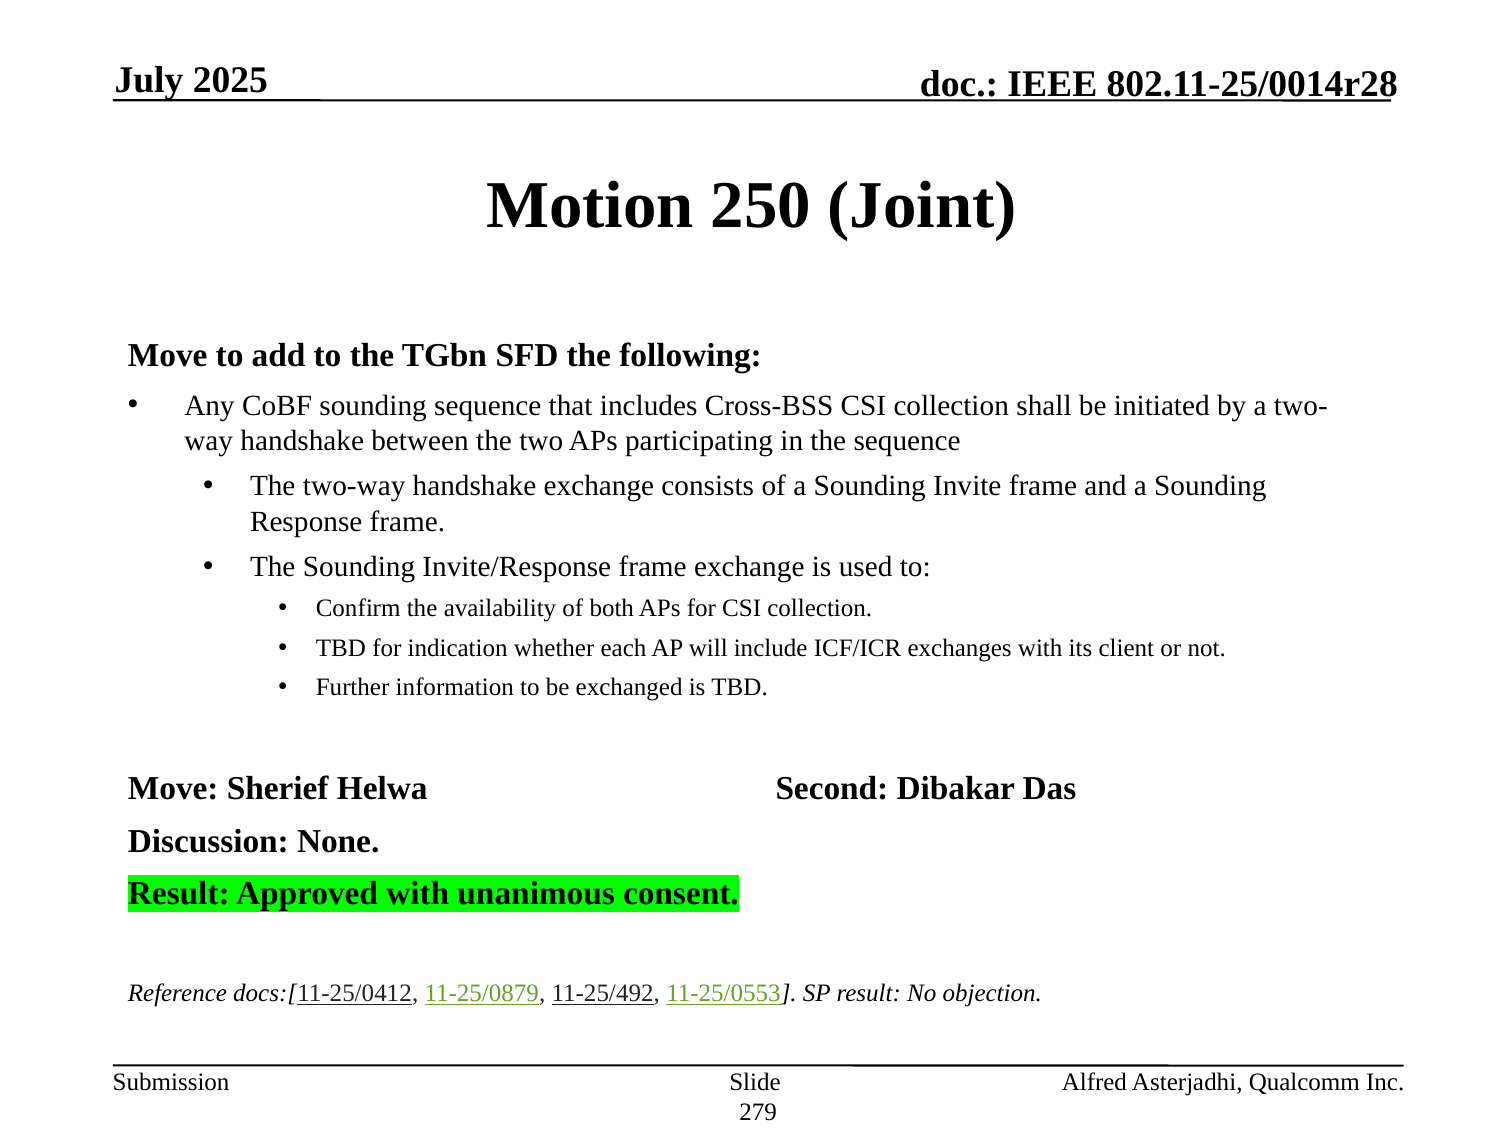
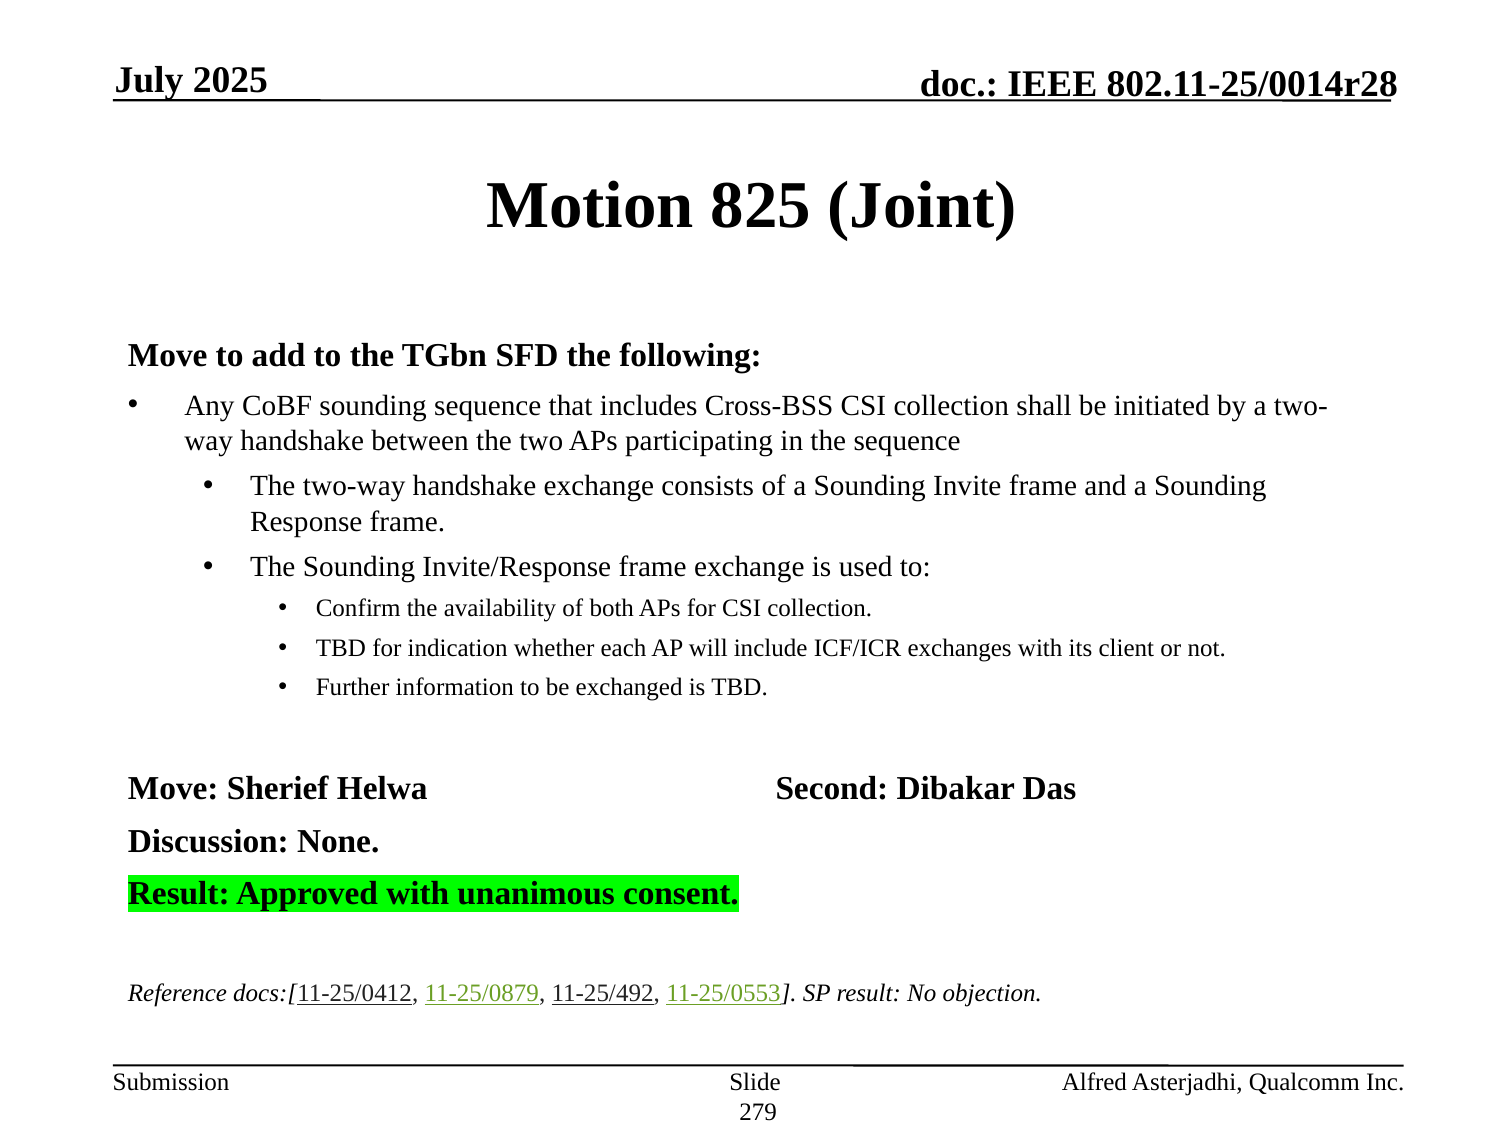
250: 250 -> 825
